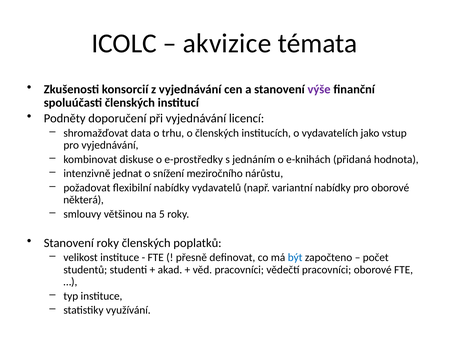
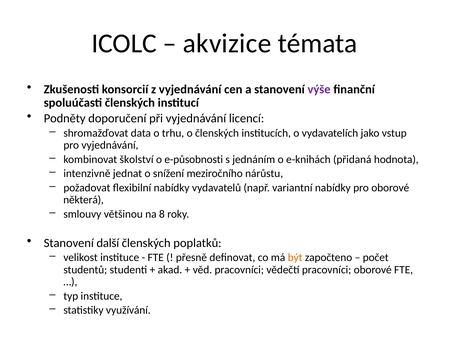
diskuse: diskuse -> školství
e-prostředky: e-prostředky -> e-působnosti
5: 5 -> 8
Stanovení roky: roky -> další
být colour: blue -> orange
